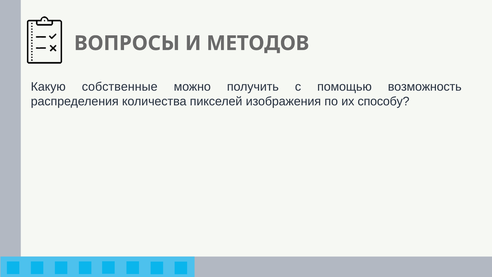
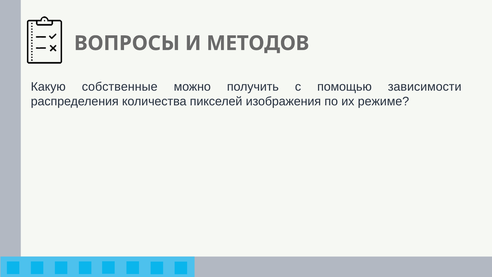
возможность: возможность -> зависимости
способу: способу -> режиме
